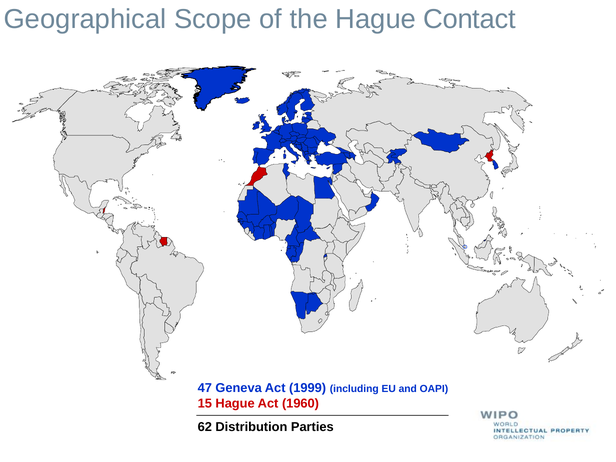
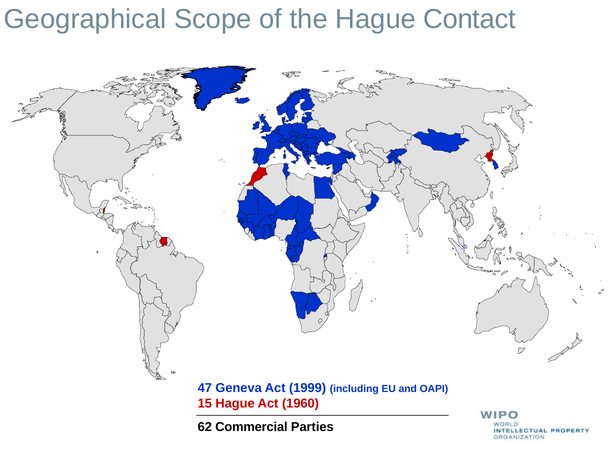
Distribution: Distribution -> Commercial
